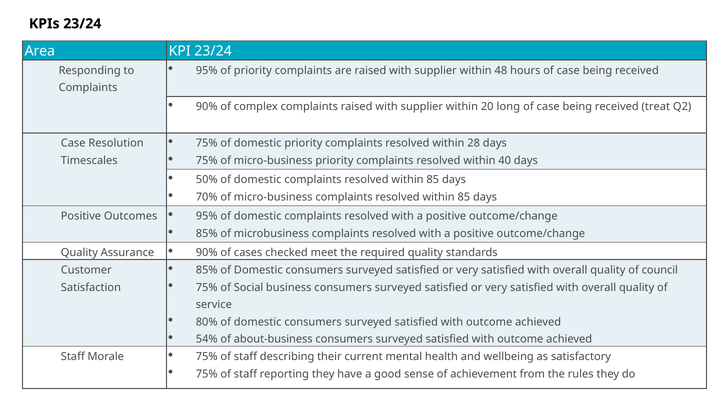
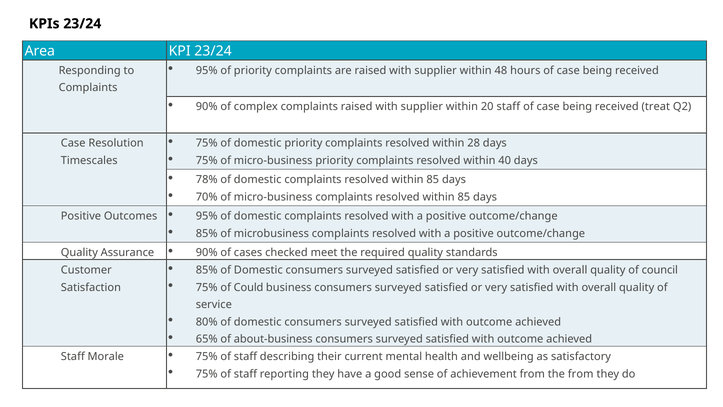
20 long: long -> staff
50%: 50% -> 78%
Social: Social -> Could
54%: 54% -> 65%
the rules: rules -> from
